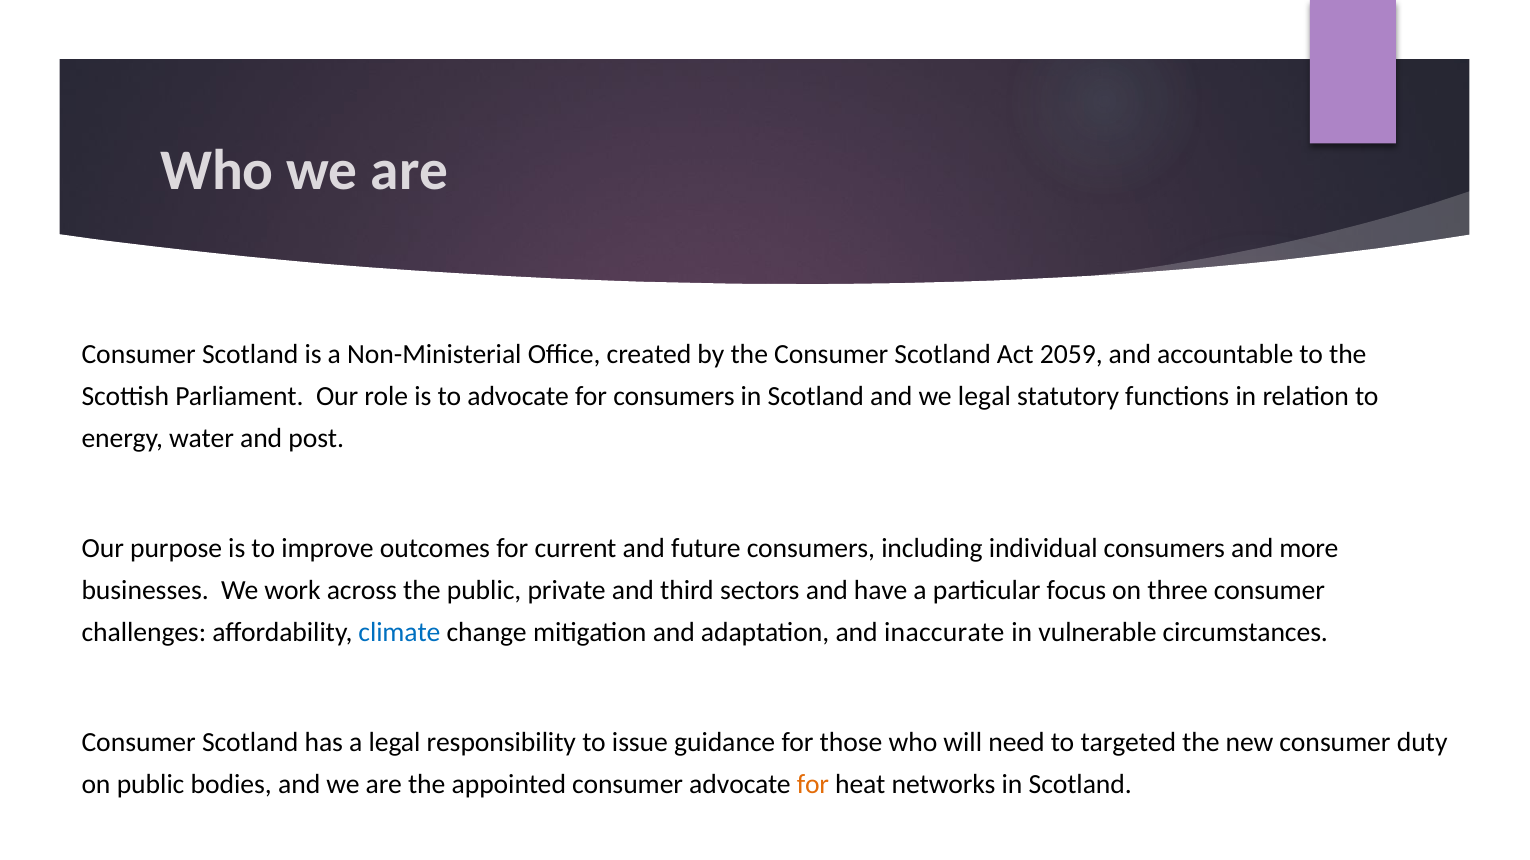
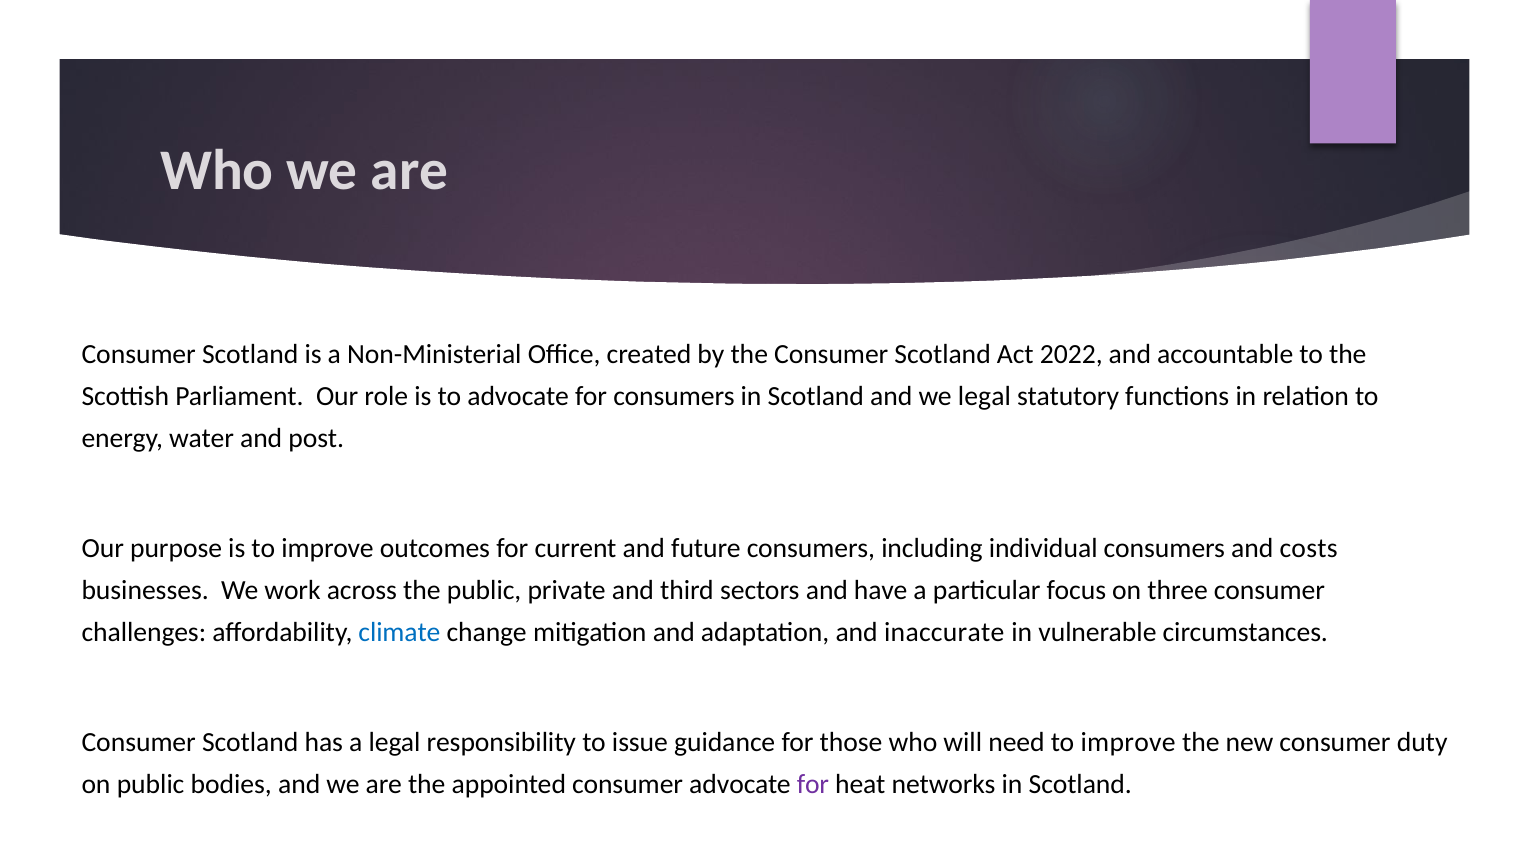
2059: 2059 -> 2022
more: more -> costs
need to targeted: targeted -> improve
for at (813, 785) colour: orange -> purple
